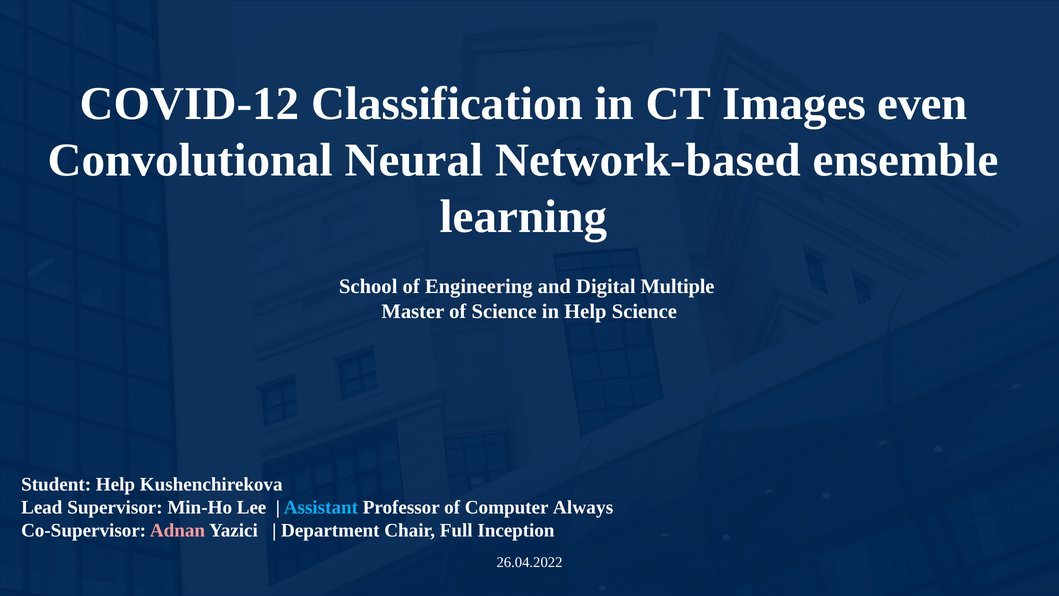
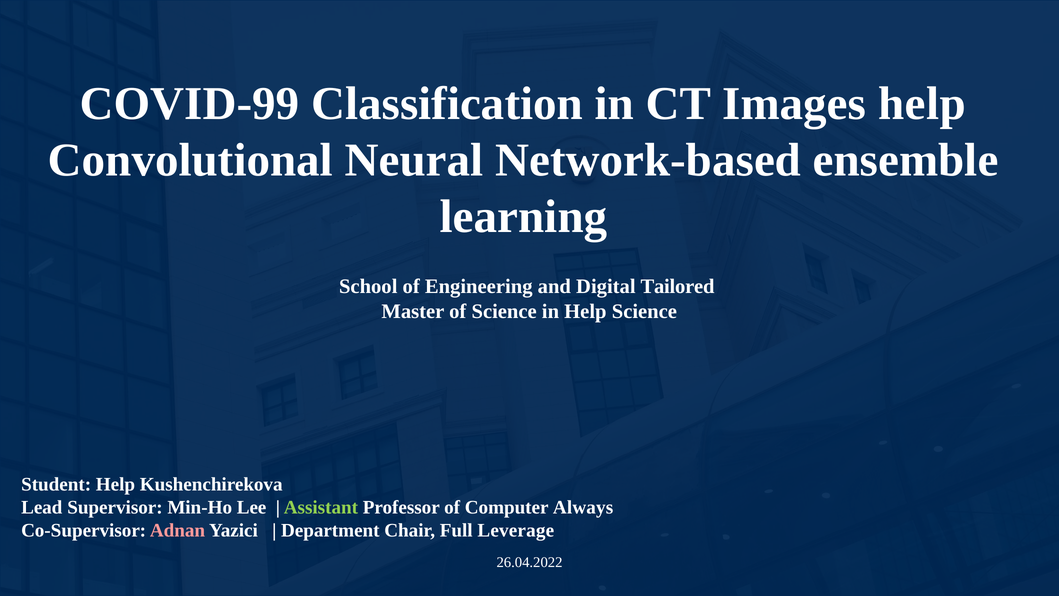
COVID-12: COVID-12 -> COVID-99
Images even: even -> help
Multiple: Multiple -> Tailored
Assistant colour: light blue -> light green
Inception: Inception -> Leverage
